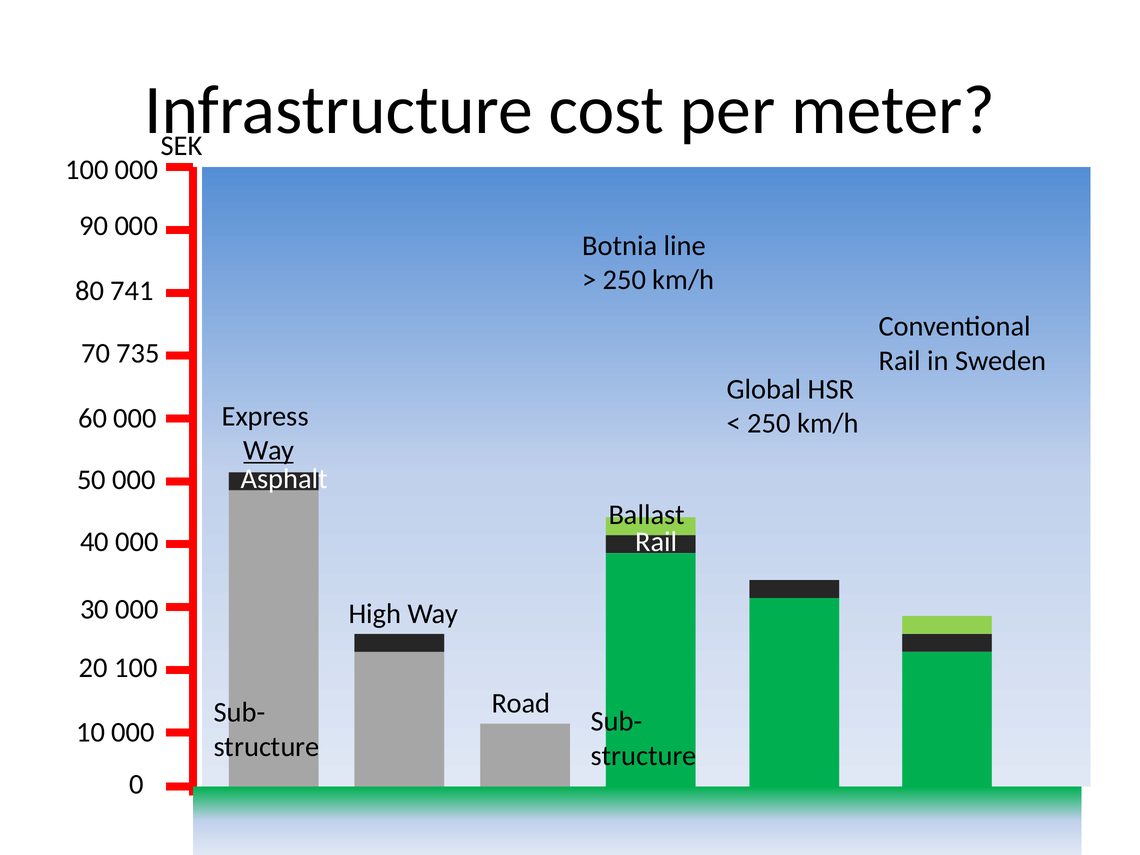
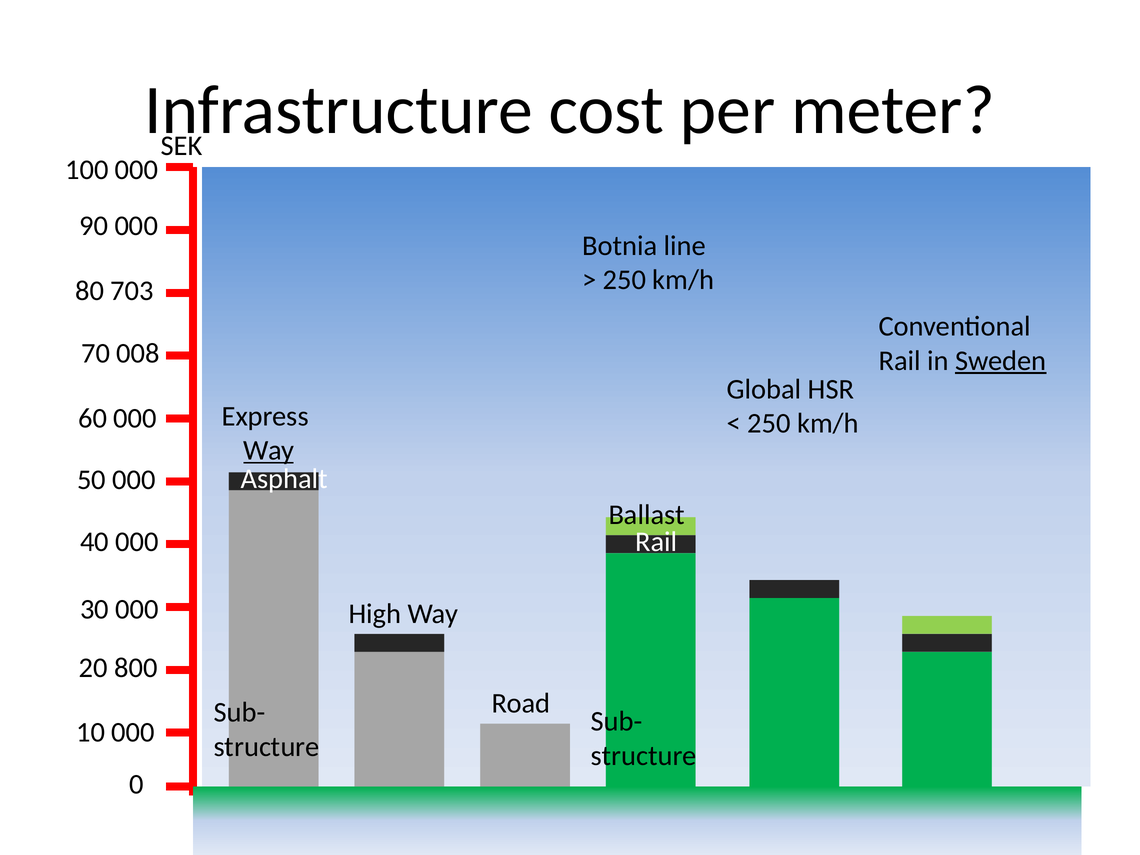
741: 741 -> 703
735: 735 -> 008
Sweden underline: none -> present
20 100: 100 -> 800
